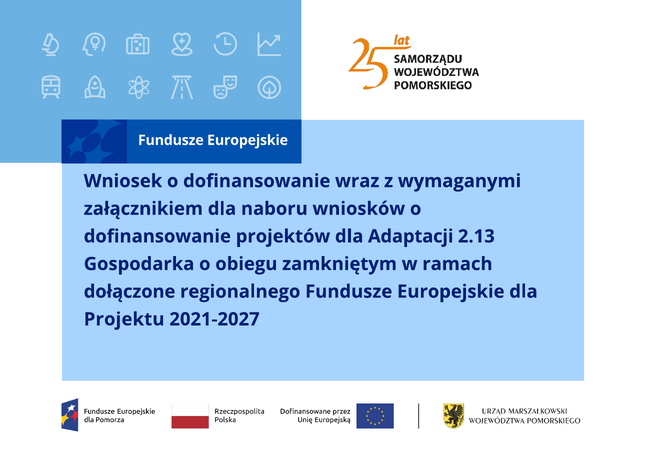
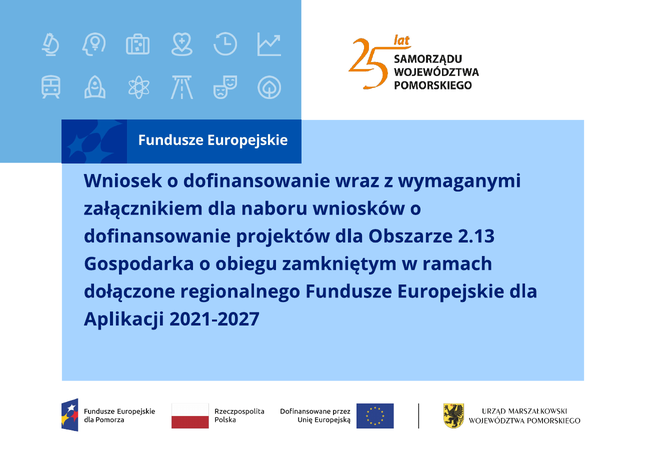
Adaptacji: Adaptacji -> Obszarze
Projektu: Projektu -> Aplikacji
